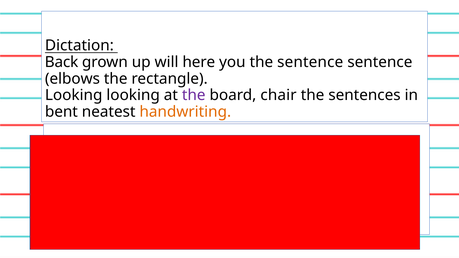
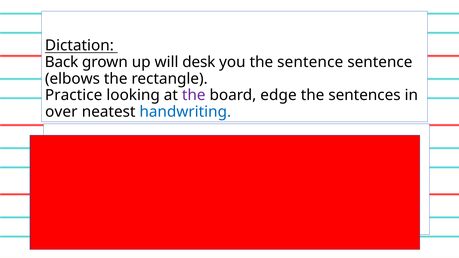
will here: here -> desk
Looking at (74, 95): Looking -> Practice
chair: chair -> edge
bent at (61, 112): bent -> over
handwriting colour: orange -> blue
